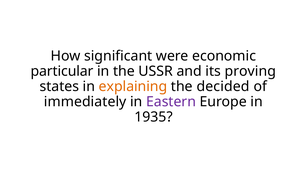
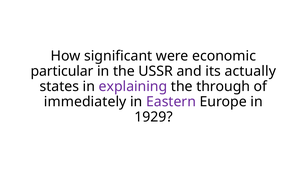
proving: proving -> actually
explaining colour: orange -> purple
decided: decided -> through
1935: 1935 -> 1929
